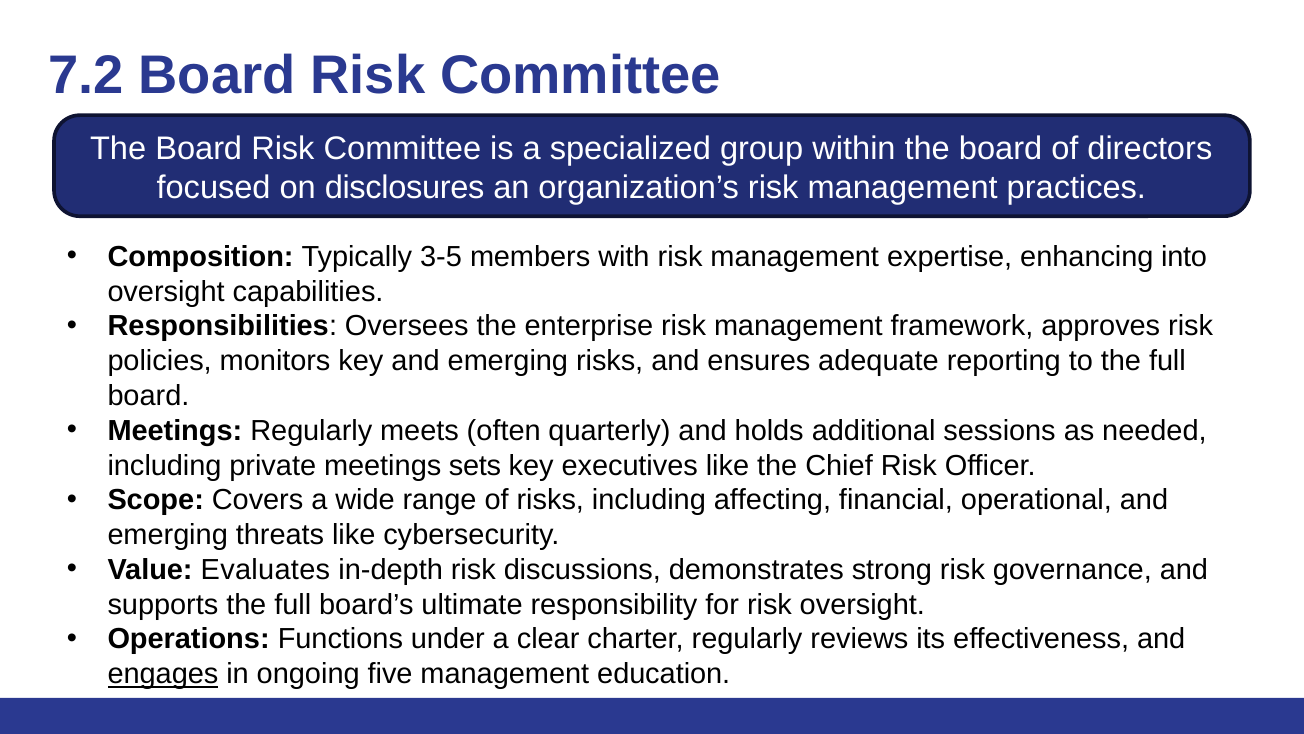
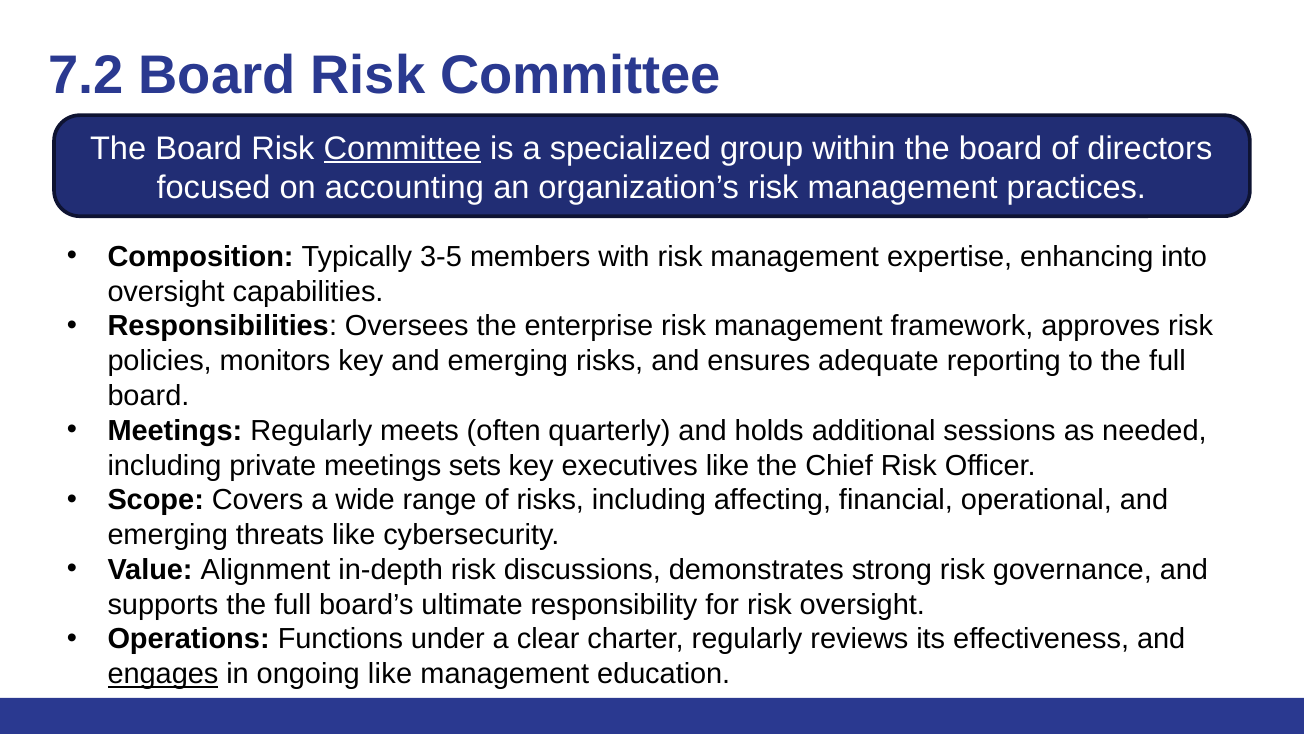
Committee at (402, 148) underline: none -> present
disclosures: disclosures -> accounting
Evaluates: Evaluates -> Alignment
ongoing five: five -> like
